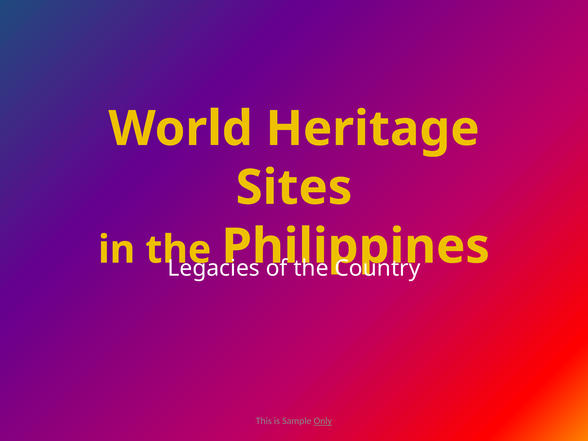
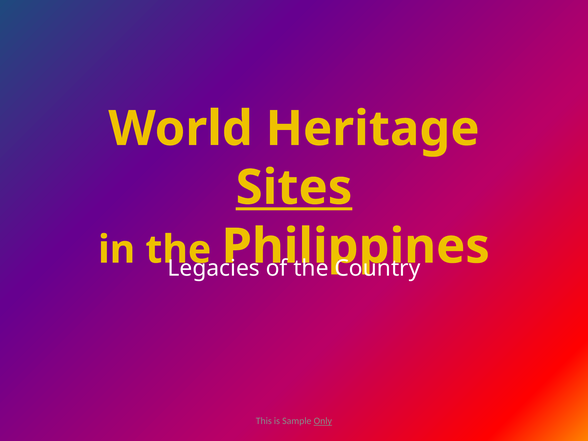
Sites underline: none -> present
